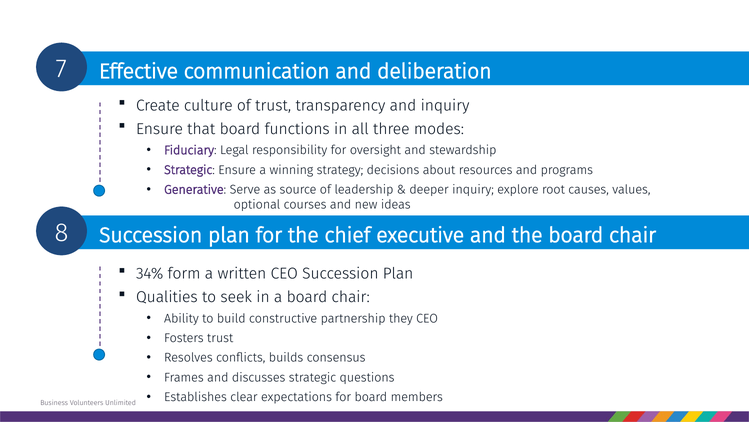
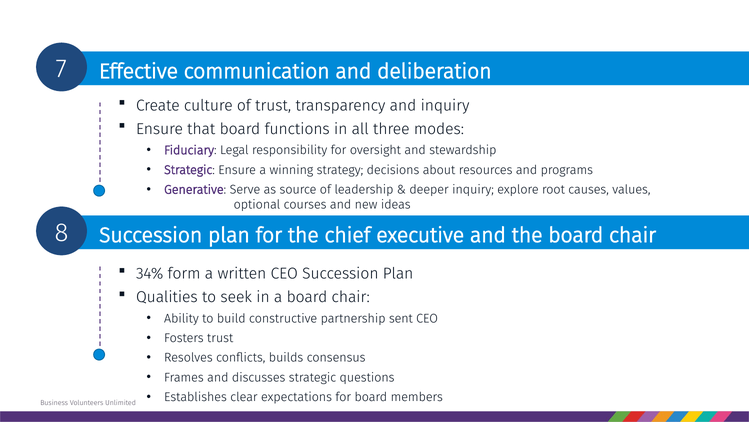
they: they -> sent
